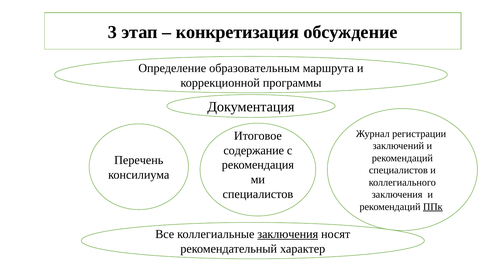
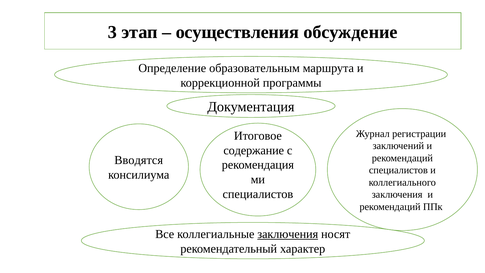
конкретизация: конкретизация -> осуществления
Перечень: Перечень -> Вводятся
ППк underline: present -> none
